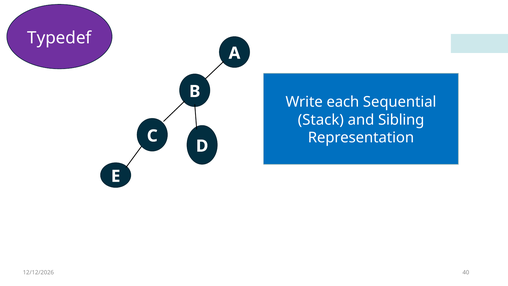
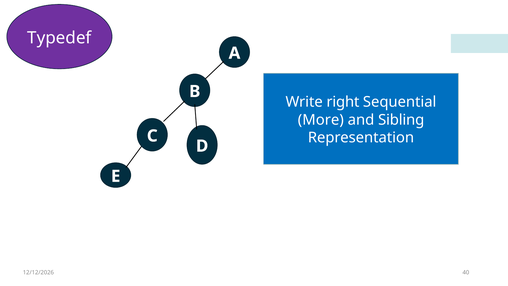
each: each -> right
Stack: Stack -> More
